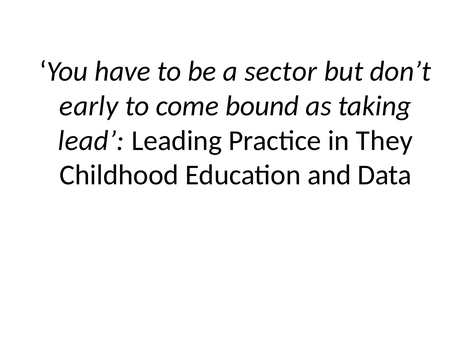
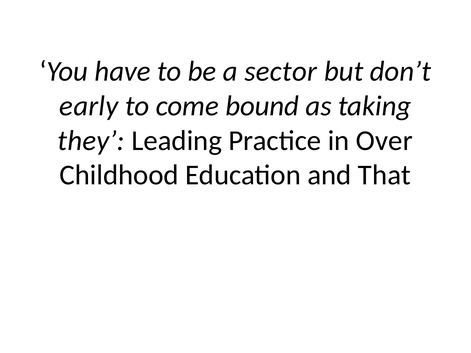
lead: lead -> they
They: They -> Over
Data: Data -> That
